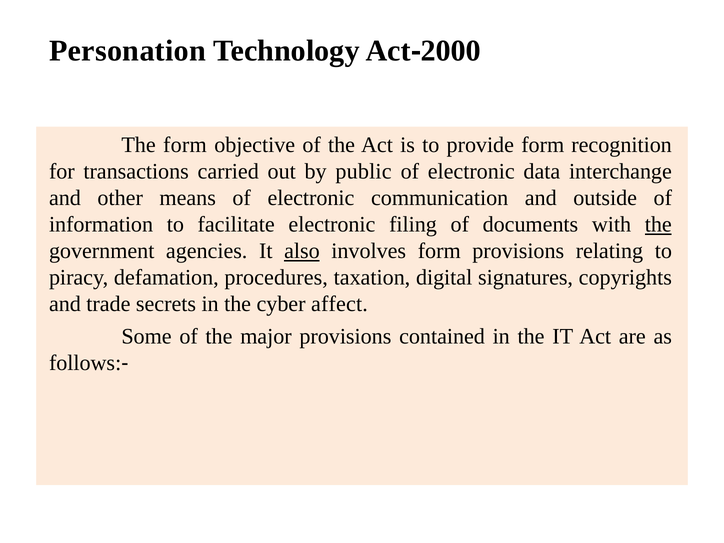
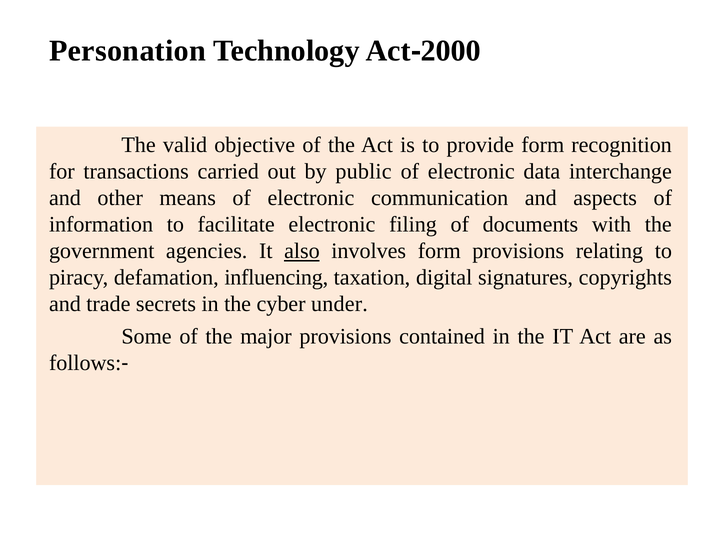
The form: form -> valid
outside: outside -> aspects
the at (658, 225) underline: present -> none
procedures: procedures -> influencing
affect: affect -> under
